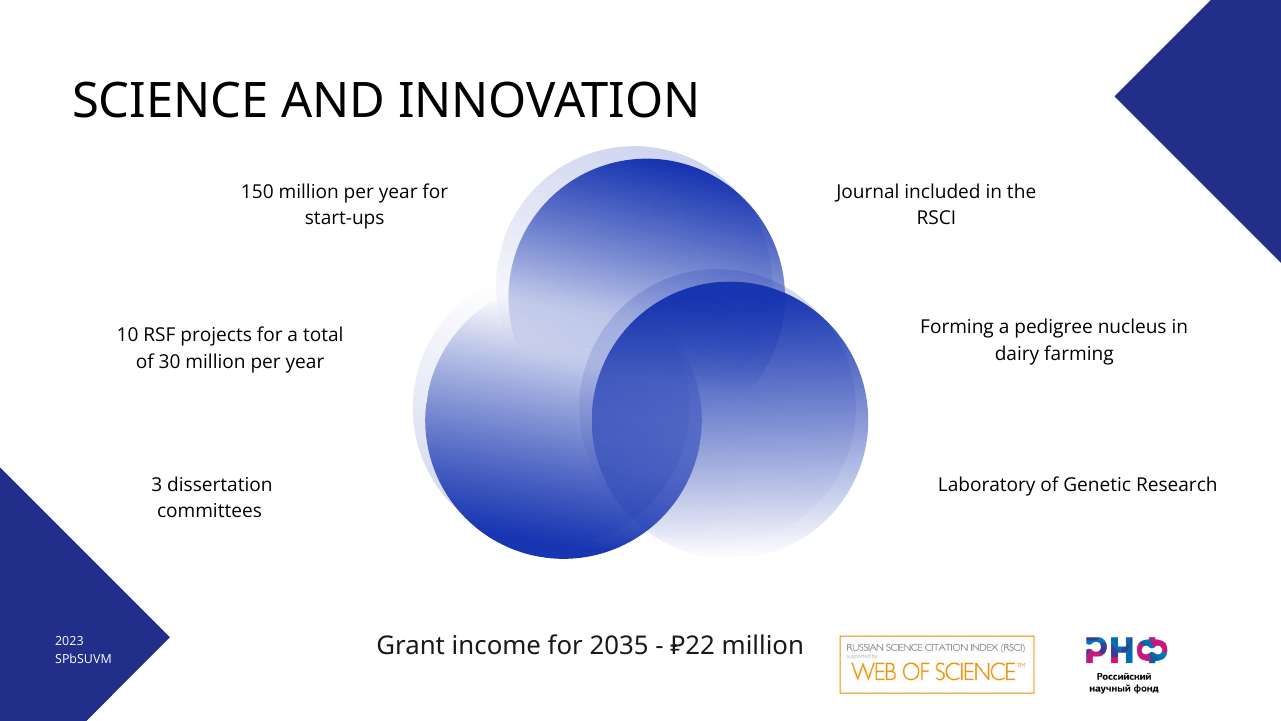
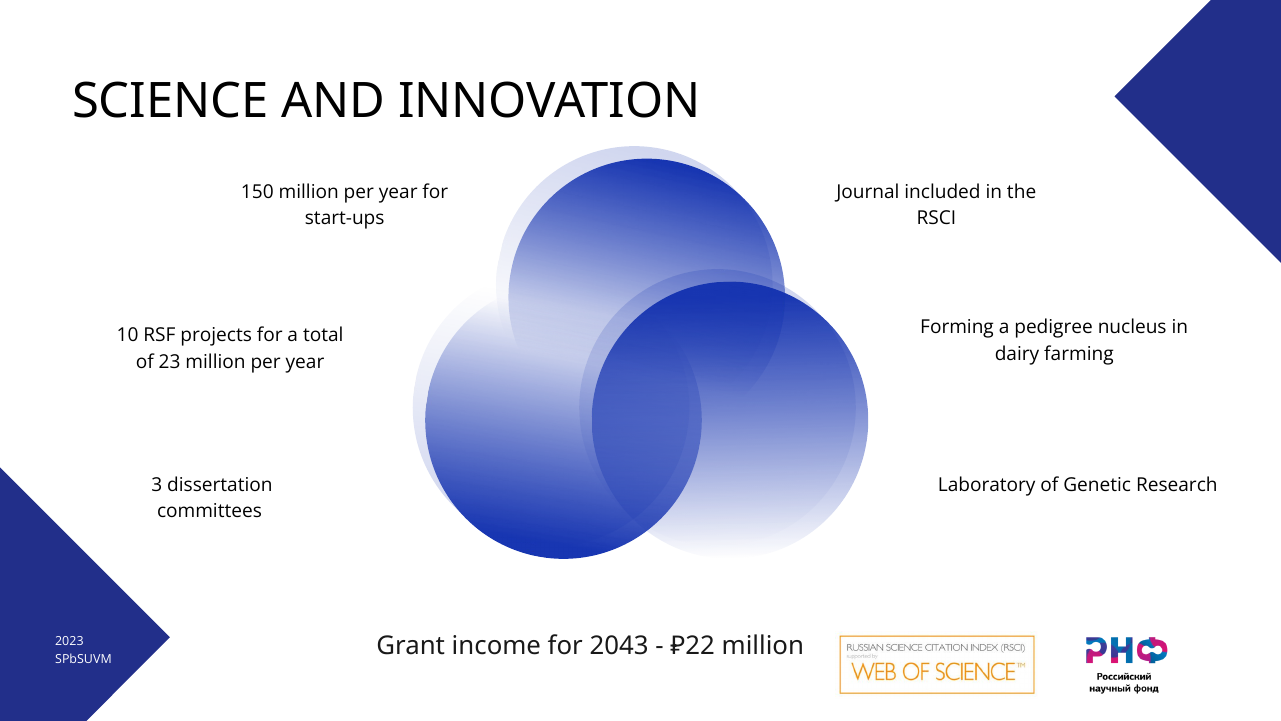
30: 30 -> 23
2035: 2035 -> 2043
